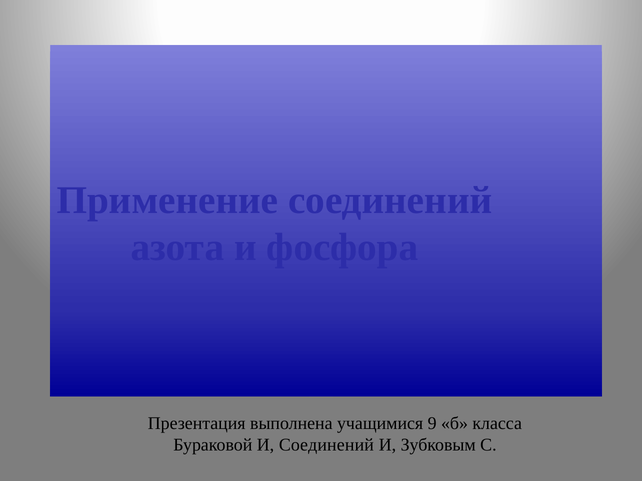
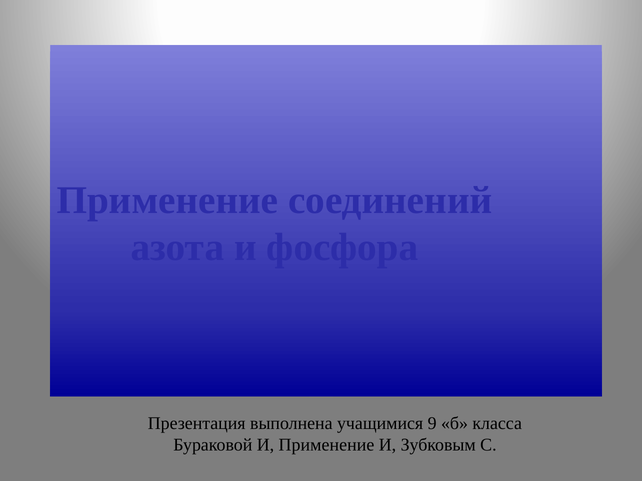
И Соединений: Соединений -> Применение
